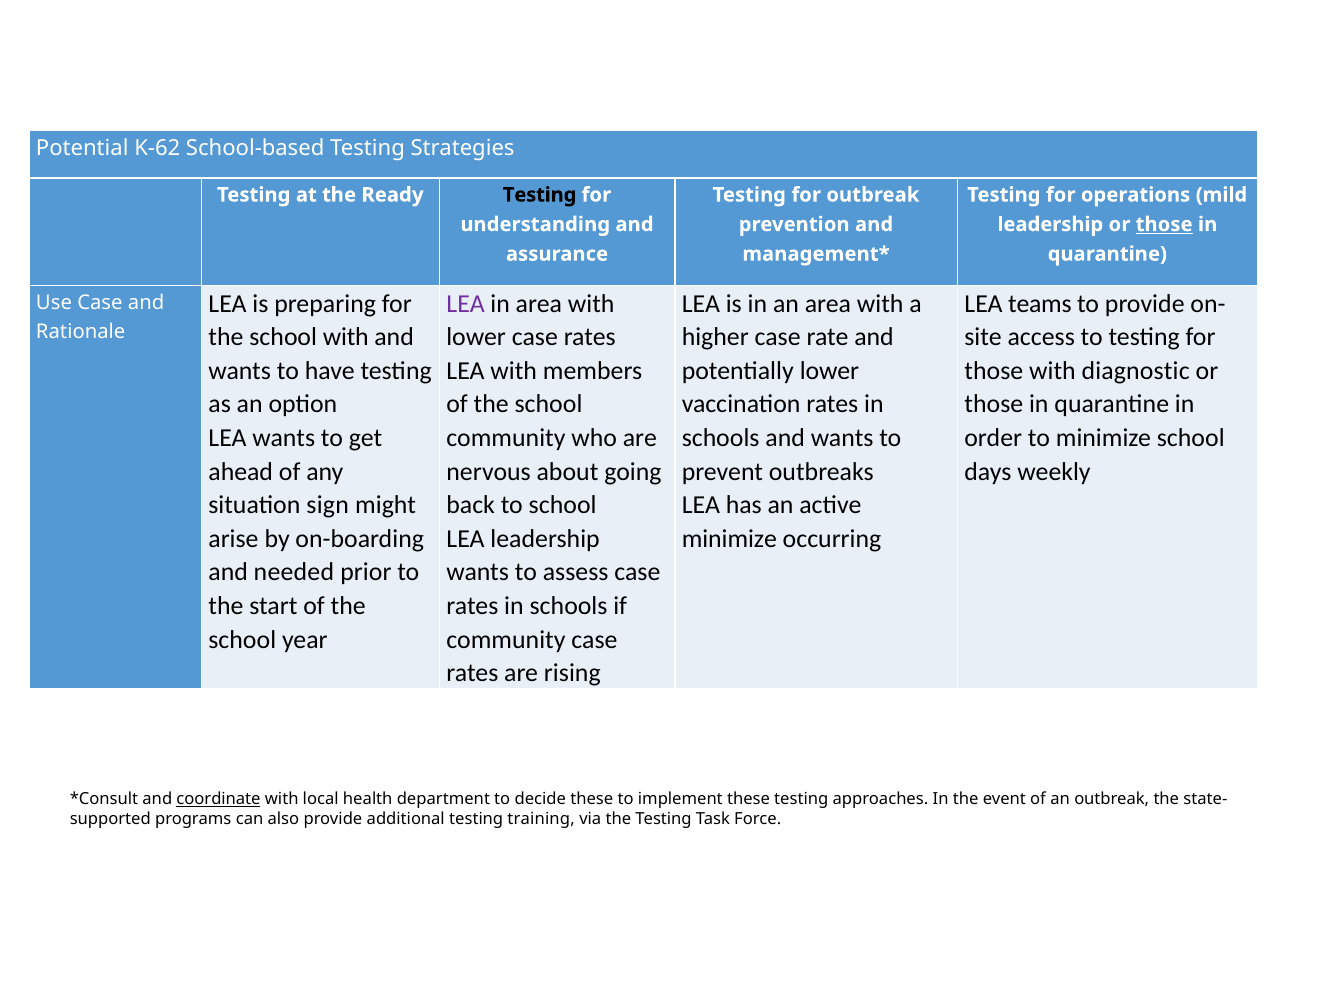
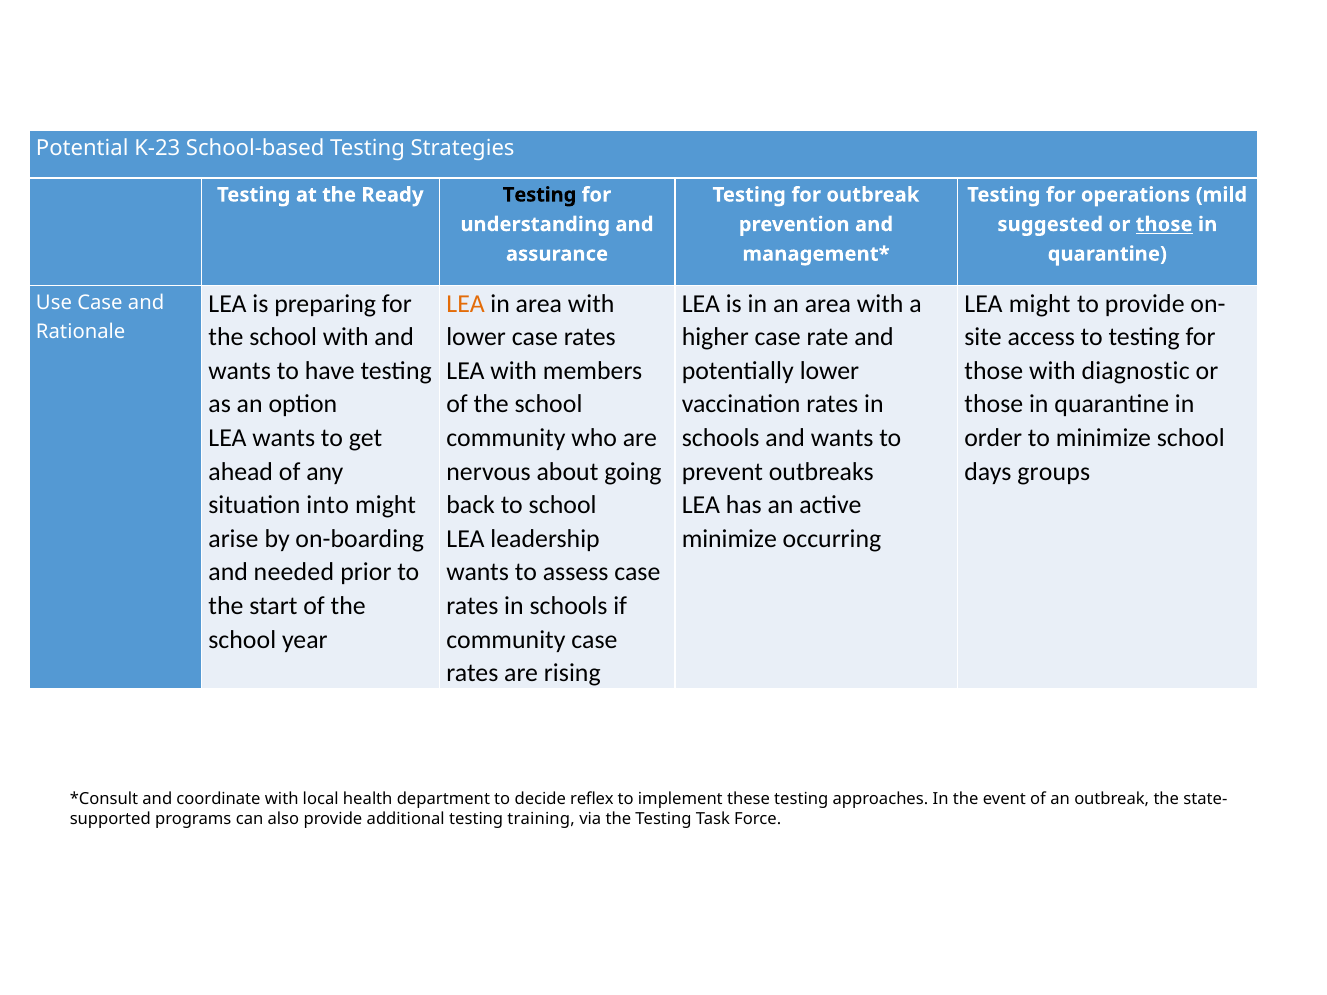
K-62: K-62 -> K-23
leadership at (1050, 224): leadership -> suggested
LEA at (466, 304) colour: purple -> orange
LEA teams: teams -> might
weekly: weekly -> groups
sign: sign -> into
coordinate underline: present -> none
decide these: these -> reflex
